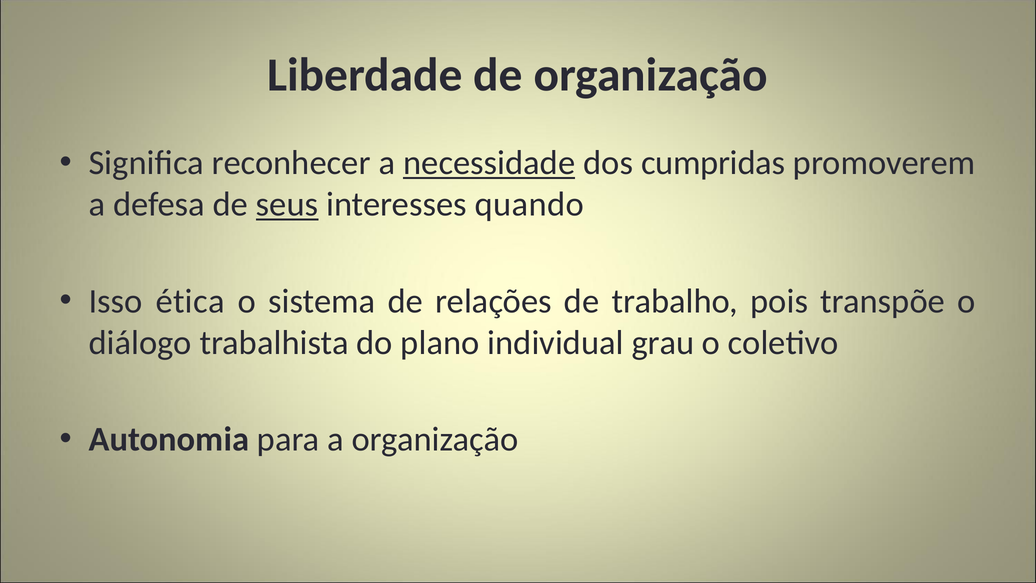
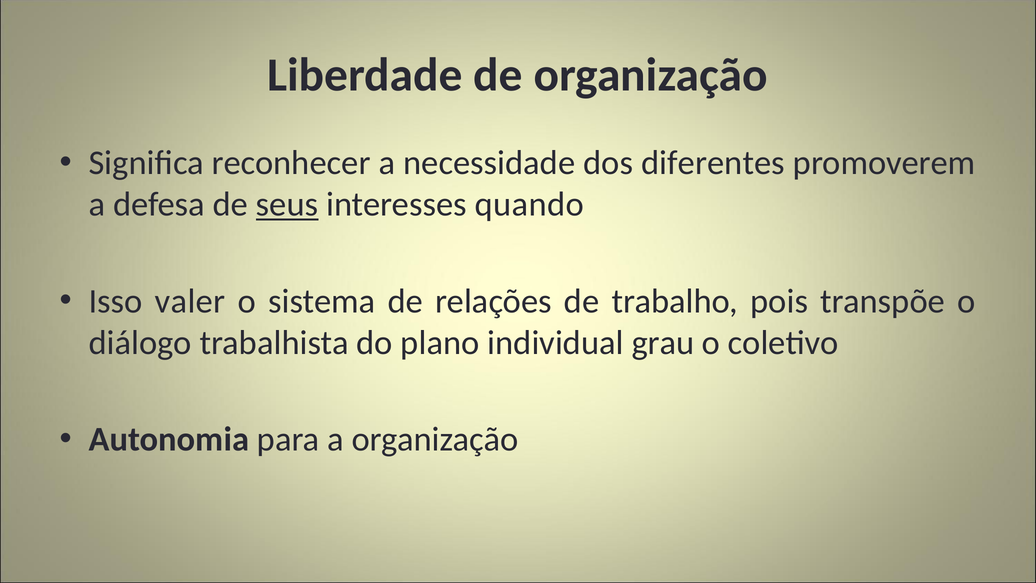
necessidade underline: present -> none
cumpridas: cumpridas -> diferentes
ética: ética -> valer
